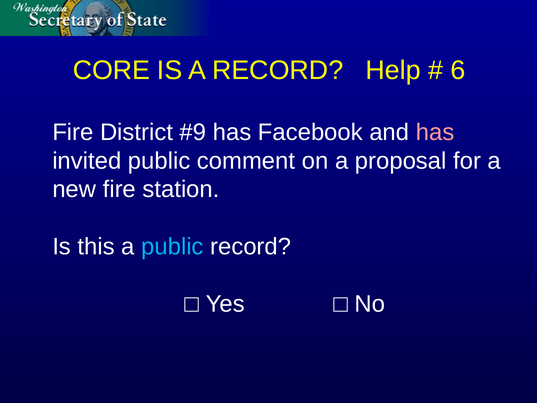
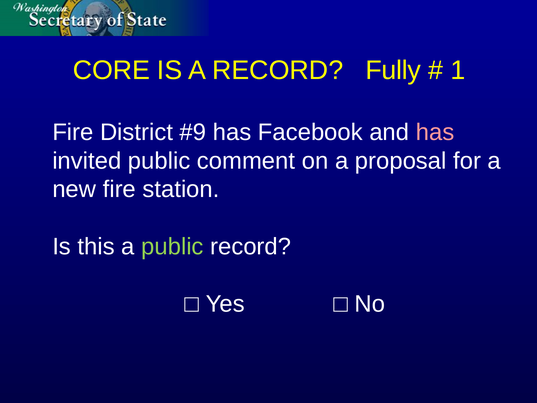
Help: Help -> Fully
6: 6 -> 1
public at (172, 247) colour: light blue -> light green
